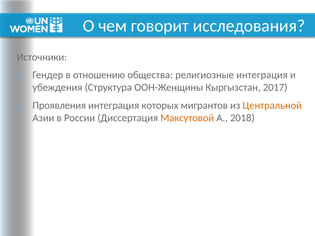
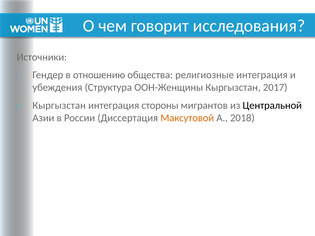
Проявления at (59, 105): Проявления -> Кыргызстан
которых: которых -> стороны
Центральной colour: orange -> black
